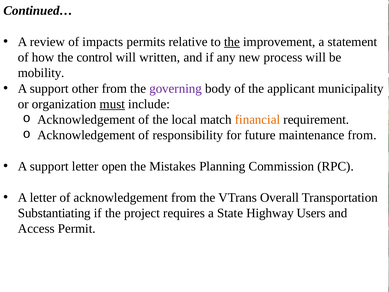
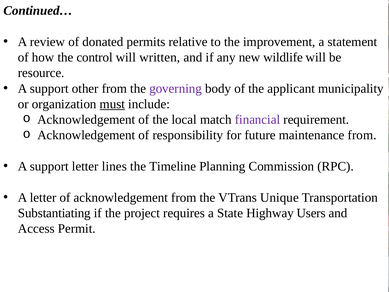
impacts: impacts -> donated
the at (232, 42) underline: present -> none
process: process -> wildlife
mobility: mobility -> resource
financial colour: orange -> purple
open: open -> lines
Mistakes: Mistakes -> Timeline
Overall: Overall -> Unique
